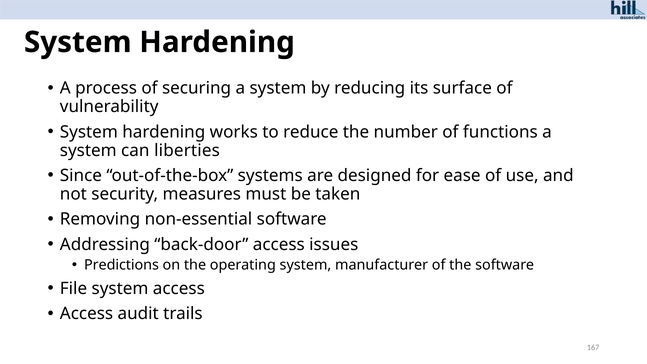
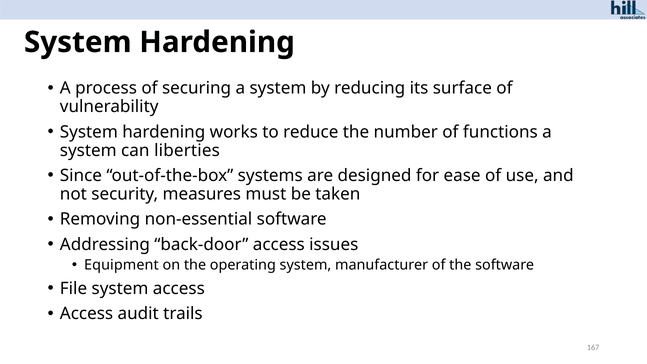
Predictions: Predictions -> Equipment
